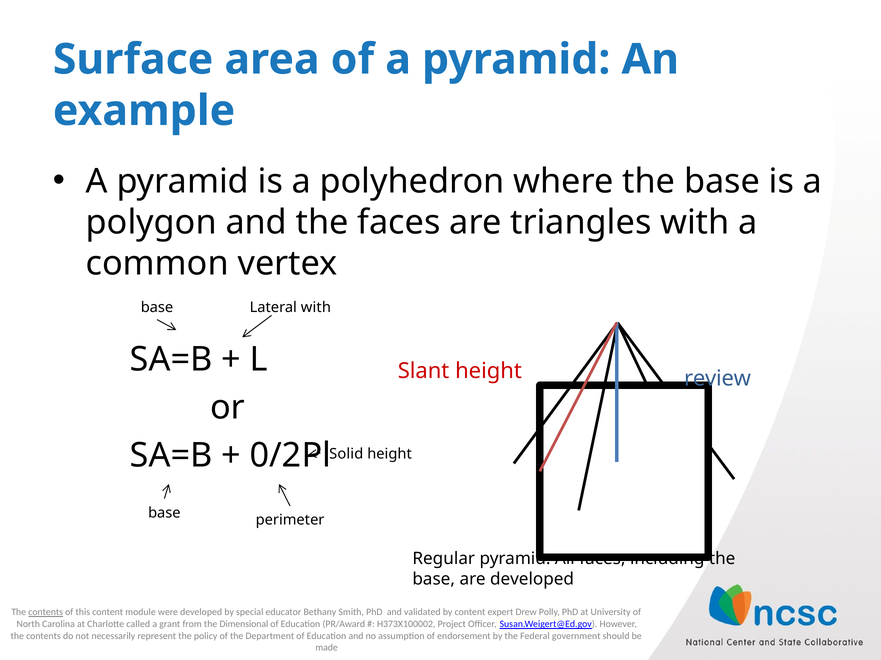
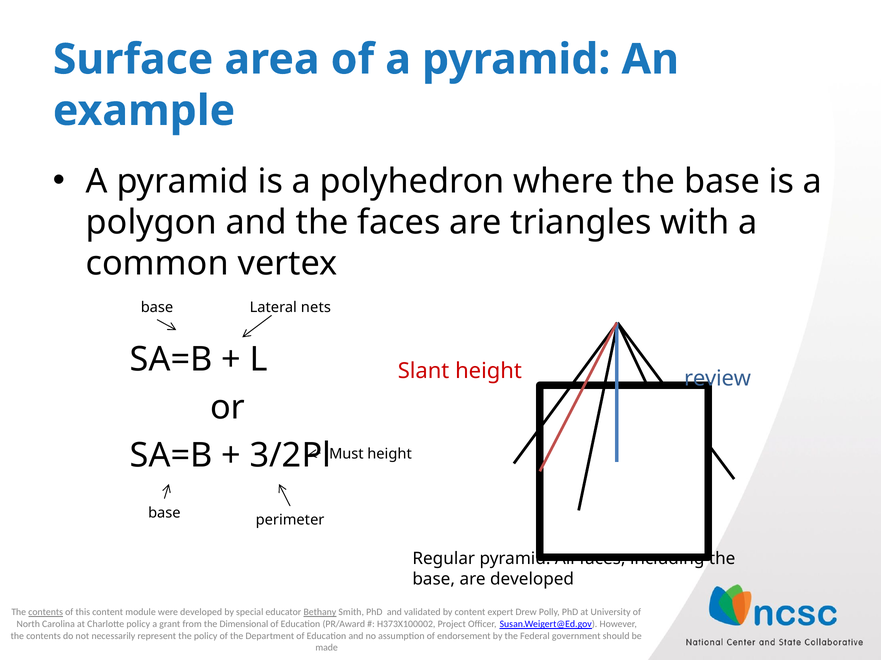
Lateral with: with -> nets
0/2Pl: 0/2Pl -> 3/2Pl
Solid: Solid -> Must
Bethany underline: none -> present
Charlotte called: called -> policy
